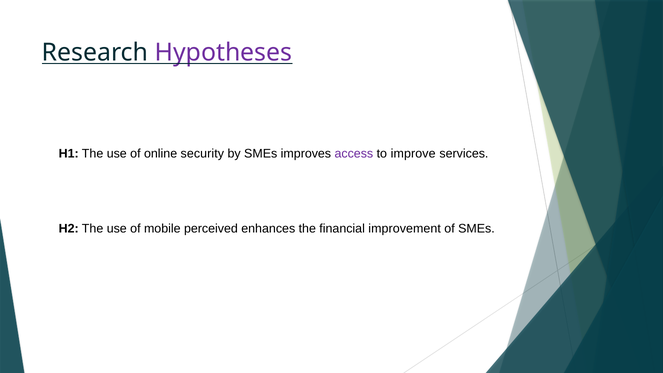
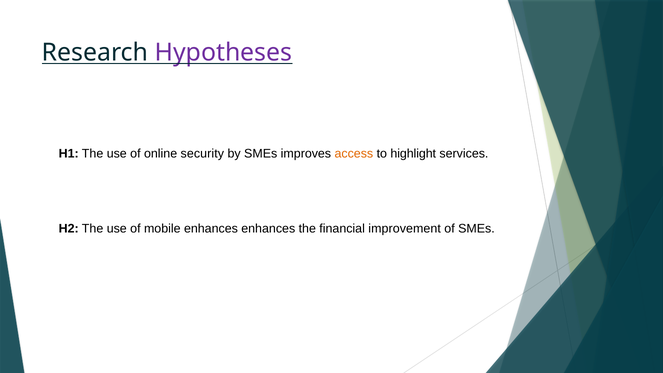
access colour: purple -> orange
improve: improve -> highlight
mobile perceived: perceived -> enhances
